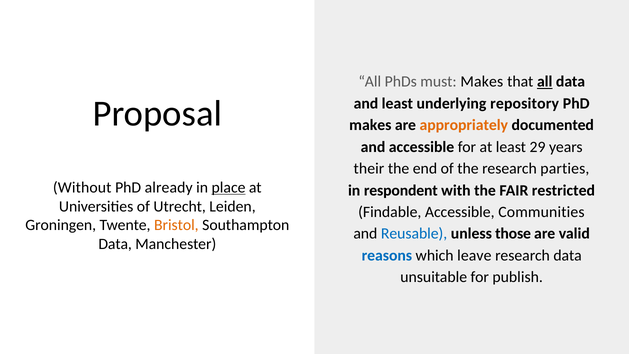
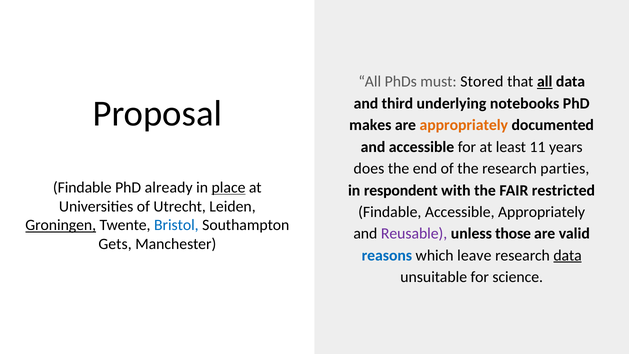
must Makes: Makes -> Stored
and least: least -> third
repository: repository -> notebooks
29: 29 -> 11
their: their -> does
Without at (82, 187): Without -> Findable
Accessible Communities: Communities -> Appropriately
Groningen underline: none -> present
Bristol colour: orange -> blue
Reusable colour: blue -> purple
Data at (115, 244): Data -> Gets
data at (568, 255) underline: none -> present
publish: publish -> science
